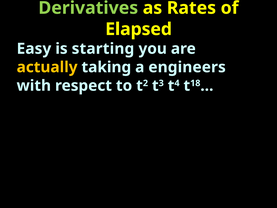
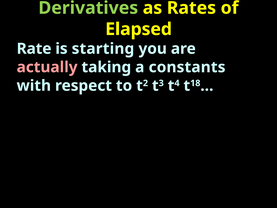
Easy: Easy -> Rate
actually colour: yellow -> pink
engineers: engineers -> constants
